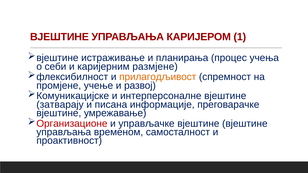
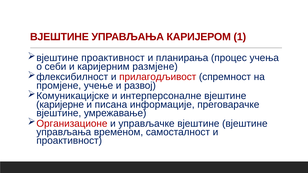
вјештине истраживање: истраживање -> проактивност
прилагодљивост colour: orange -> red
затварају: затварају -> каријерне
